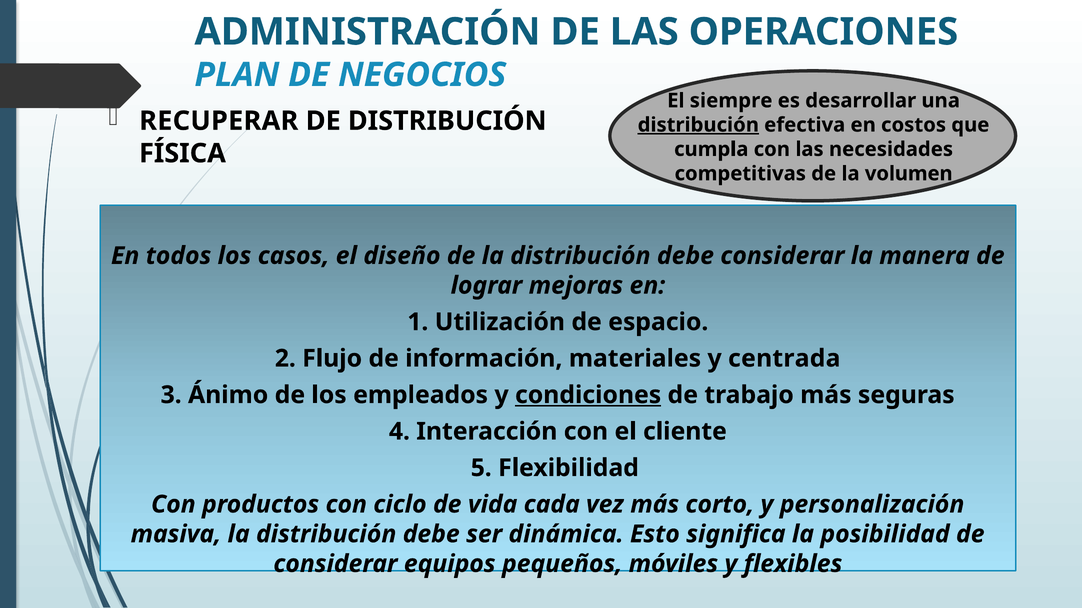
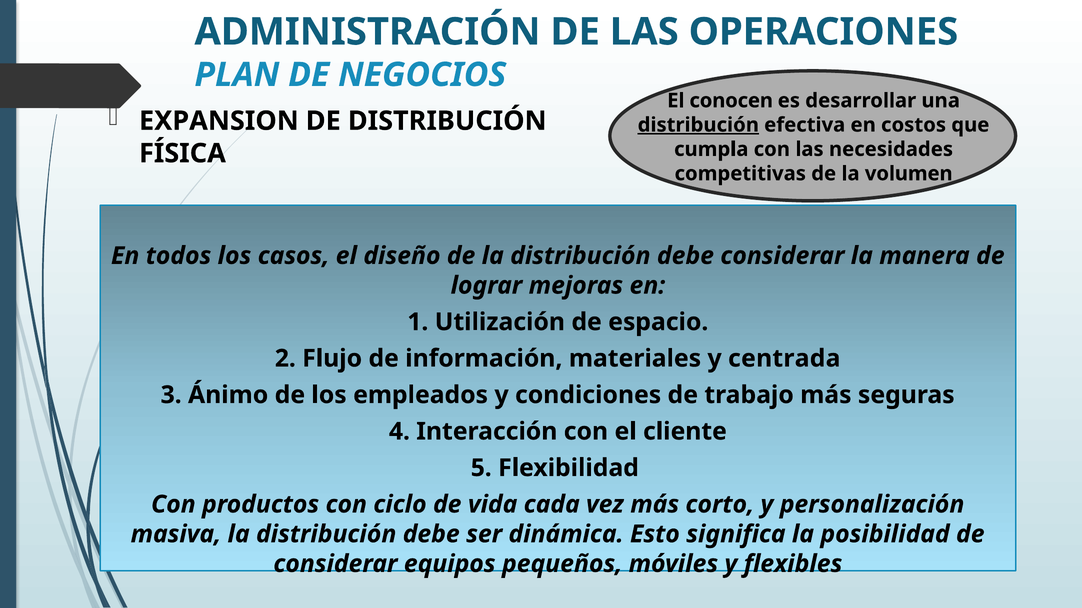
siempre: siempre -> conocen
RECUPERAR: RECUPERAR -> EXPANSION
condiciones underline: present -> none
